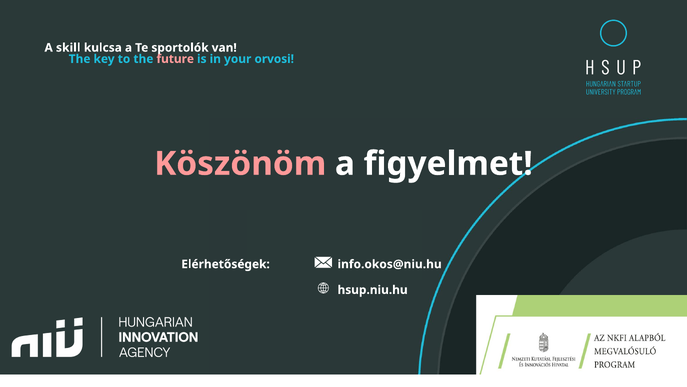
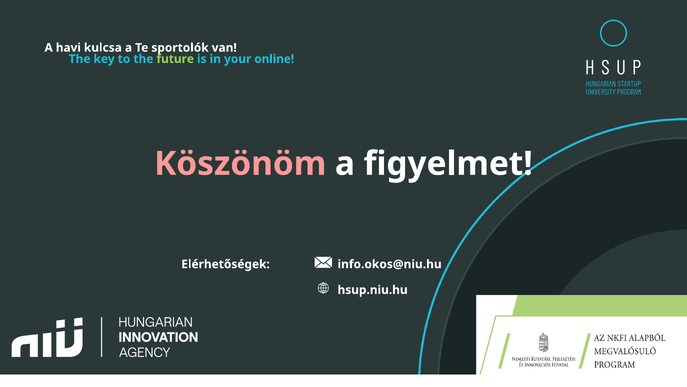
skill: skill -> havi
future colour: pink -> light green
orvosi: orvosi -> online
